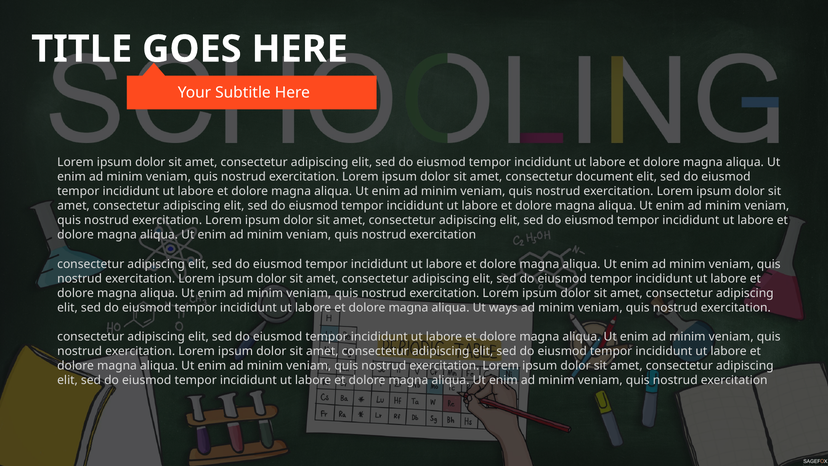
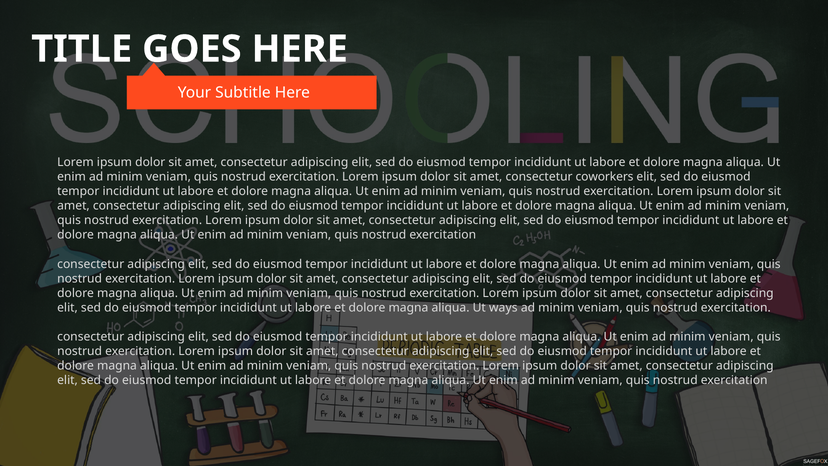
document: document -> coworkers
